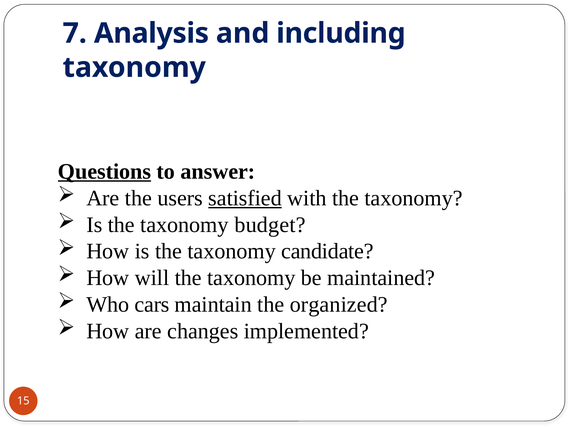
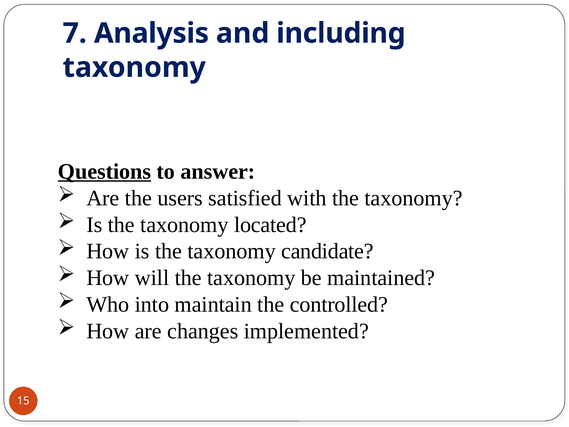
satisfied underline: present -> none
budget: budget -> located
cars: cars -> into
organized: organized -> controlled
